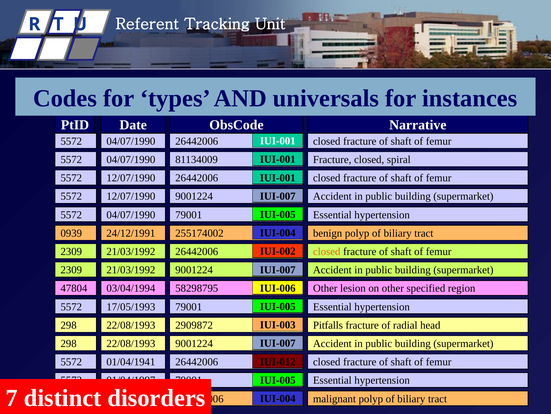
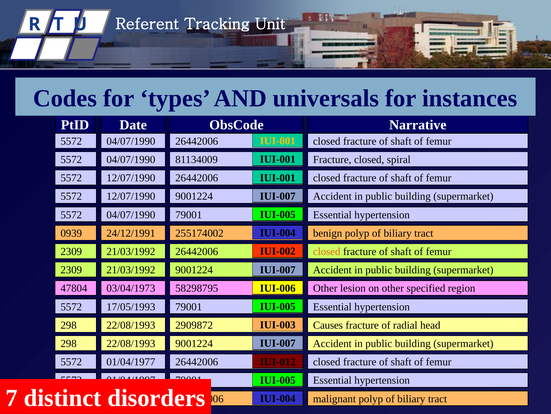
IUI-001 at (278, 141) colour: white -> yellow
03/04/1994: 03/04/1994 -> 03/04/1973
Pitfalls: Pitfalls -> Causes
01/04/1941: 01/04/1941 -> 01/04/1977
